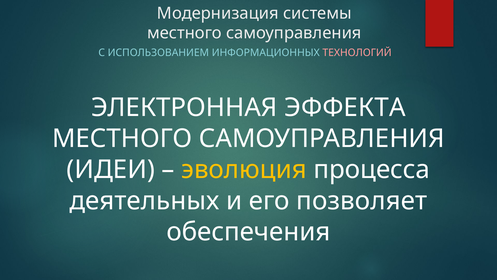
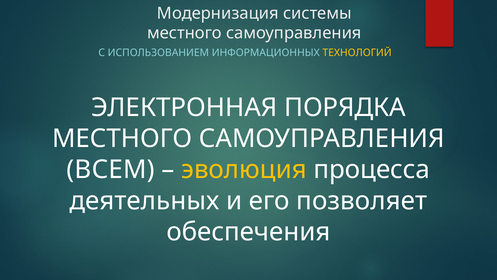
ТЕХНОЛОГИЙ colour: pink -> yellow
ЭФФЕКТА: ЭФФЕКТА -> ПОРЯДКА
ИДЕИ: ИДЕИ -> ВСЕМ
